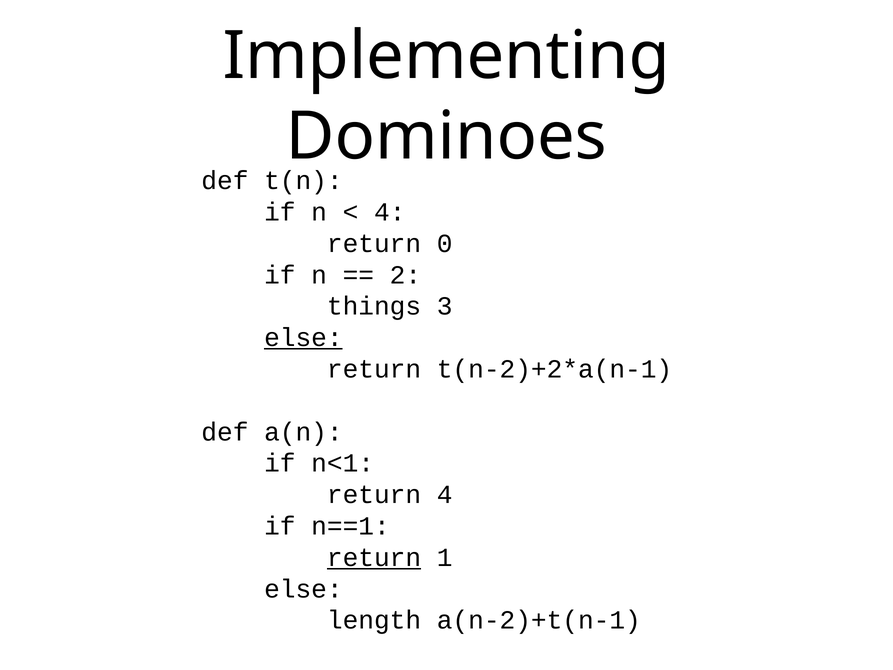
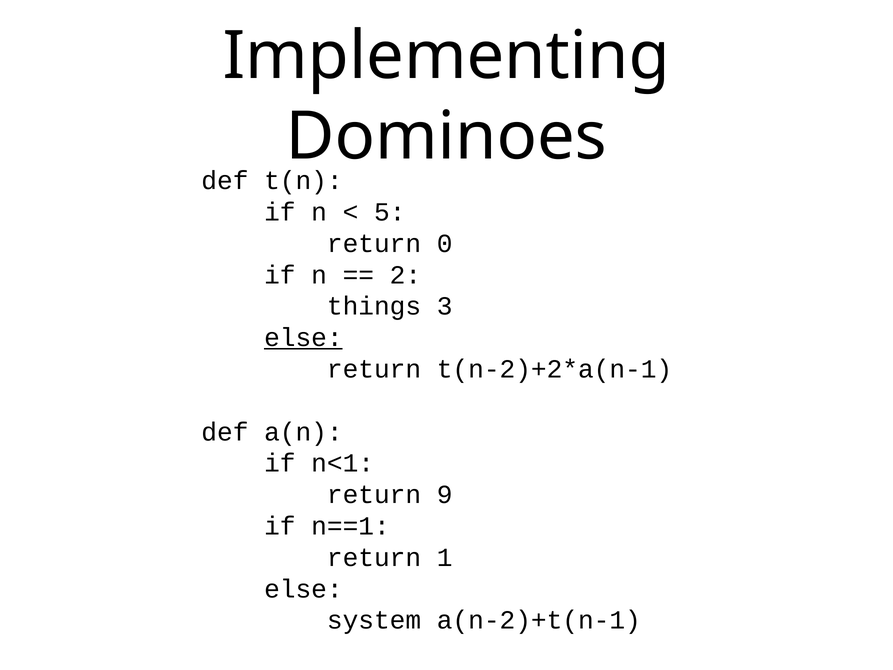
4 at (390, 212): 4 -> 5
return 4: 4 -> 9
return at (374, 557) underline: present -> none
length: length -> system
